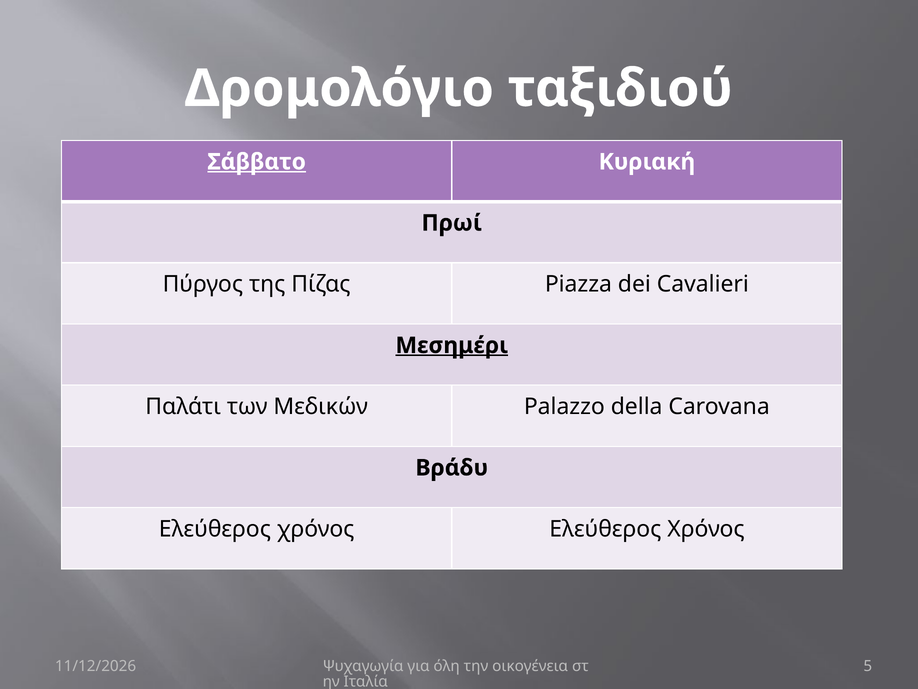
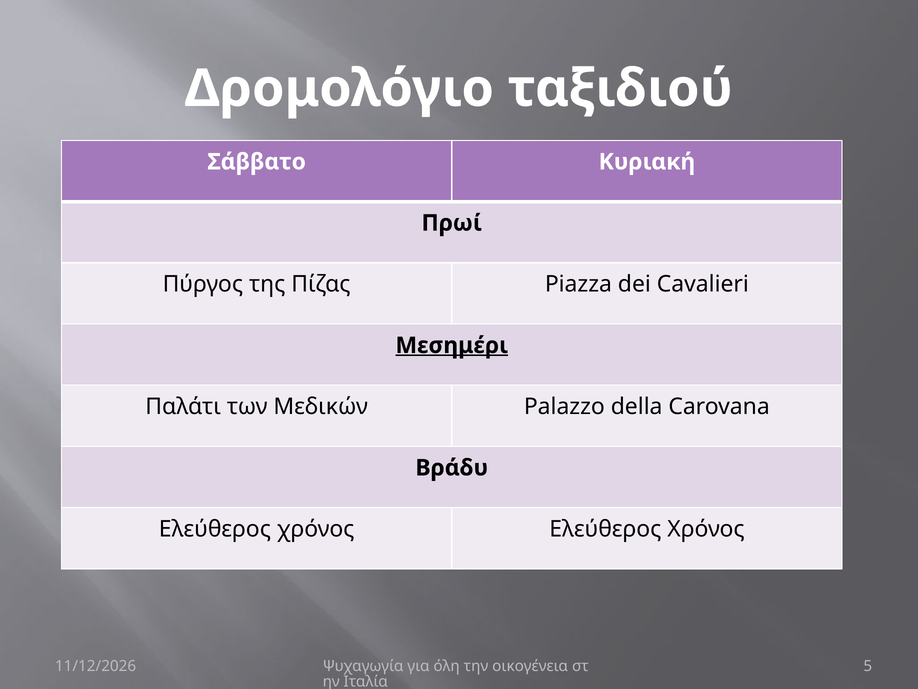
Σάββατο underline: present -> none
